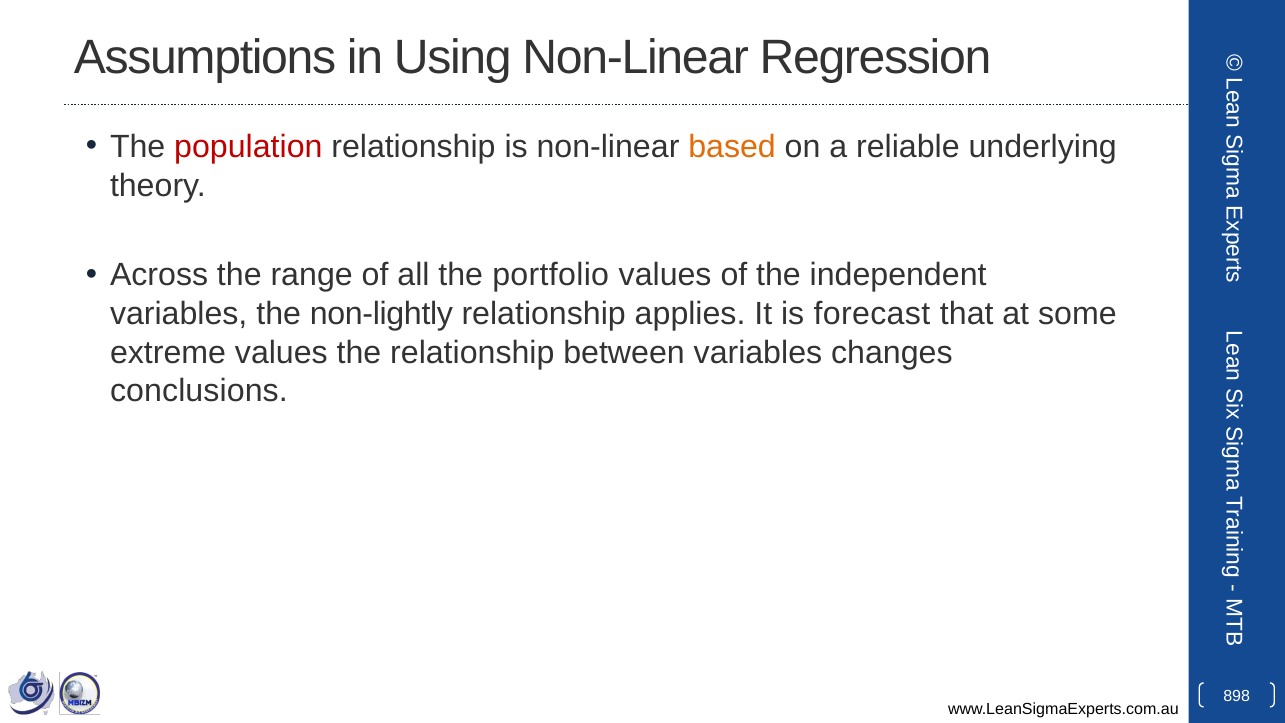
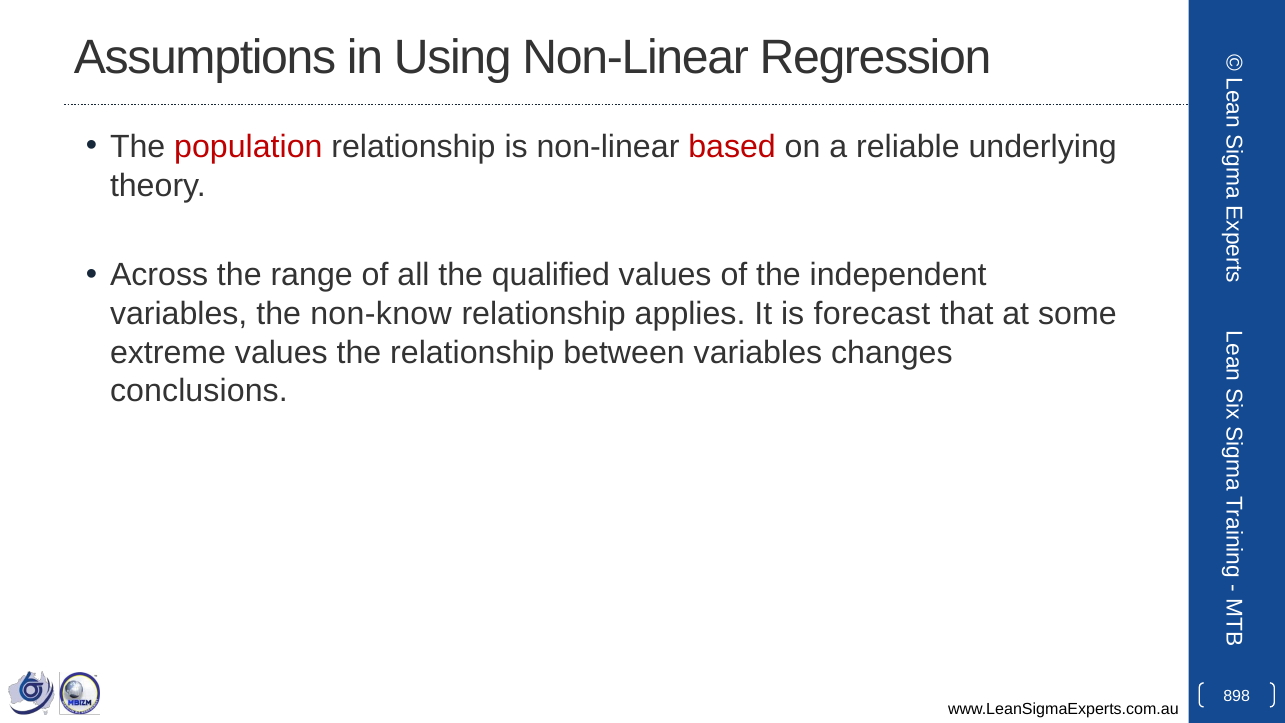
based colour: orange -> red
portfolio: portfolio -> qualified
non-lightly: non-lightly -> non-know
